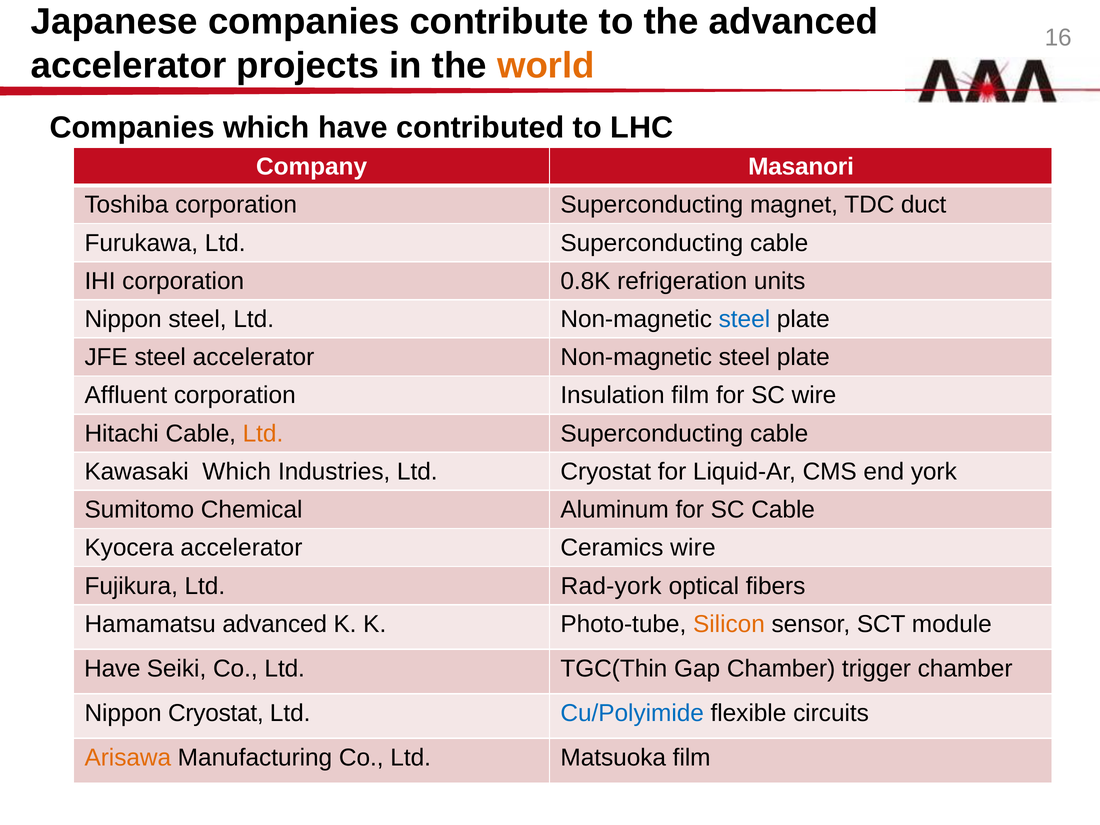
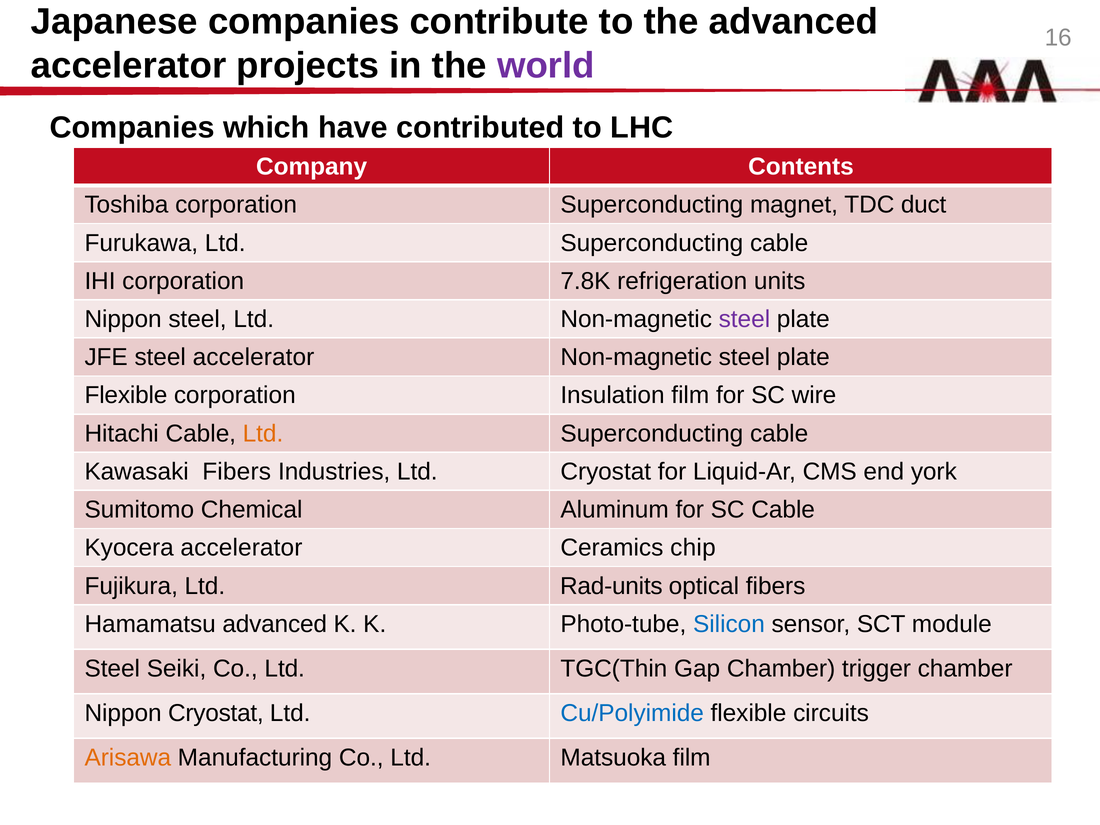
world colour: orange -> purple
Masanori: Masanori -> Contents
0.8K: 0.8K -> 7.8K
steel at (744, 319) colour: blue -> purple
Affluent at (126, 395): Affluent -> Flexible
Kawasaki Which: Which -> Fibers
Ceramics wire: wire -> chip
Rad-york: Rad-york -> Rad-units
Silicon colour: orange -> blue
Have at (112, 669): Have -> Steel
